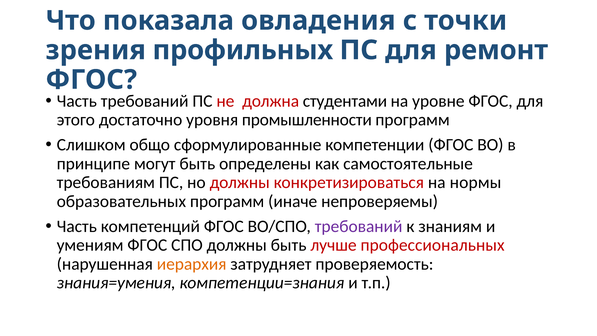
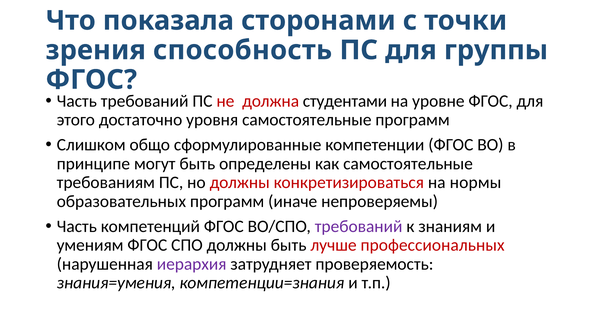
овладения: овладения -> сторонами
профильных: профильных -> способность
ремонт: ремонт -> группы
уровня промышленности: промышленности -> самостоятельные
иерархия colour: orange -> purple
